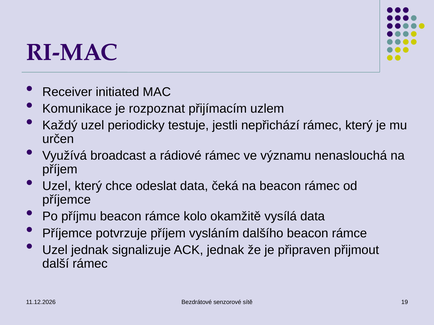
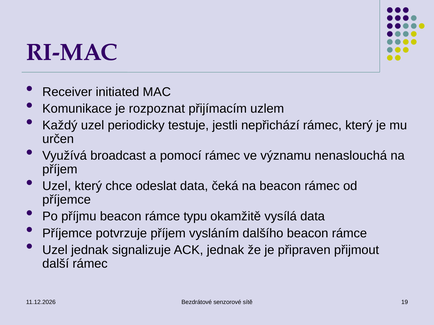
rádiové: rádiové -> pomocí
kolo: kolo -> typu
